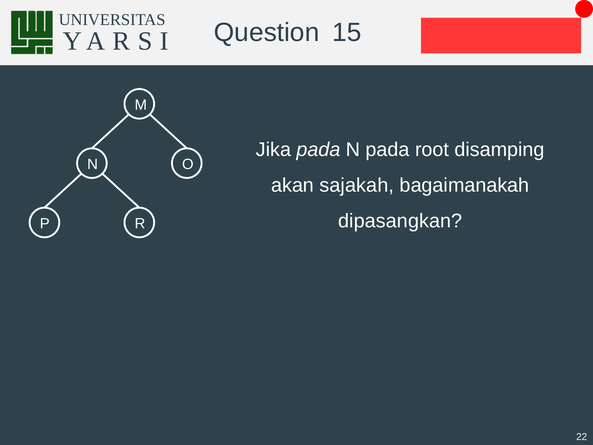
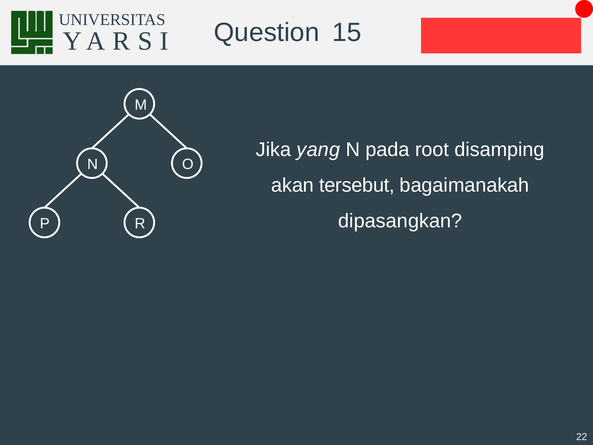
Jika pada: pada -> yang
sajakah: sajakah -> tersebut
